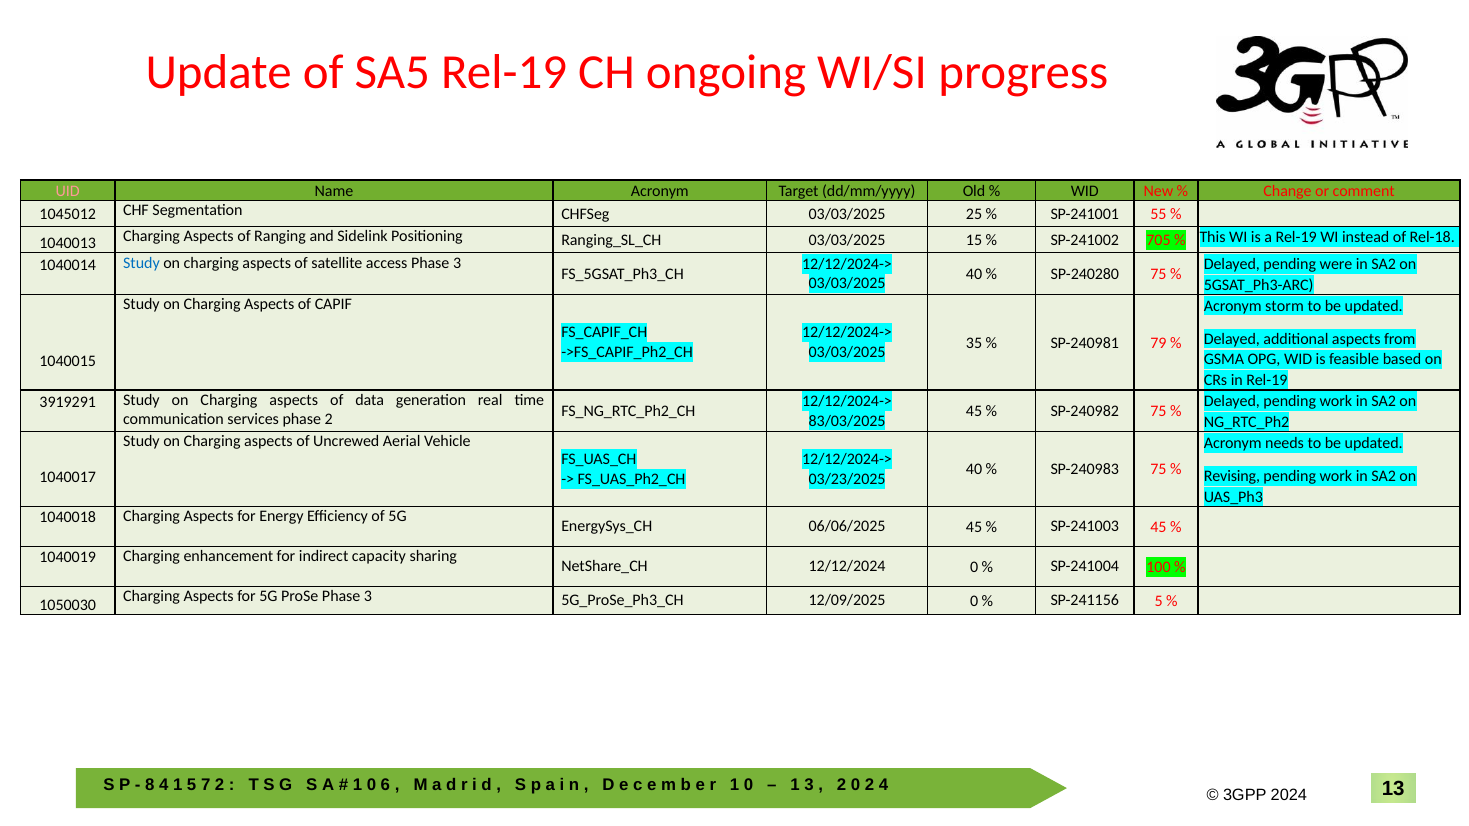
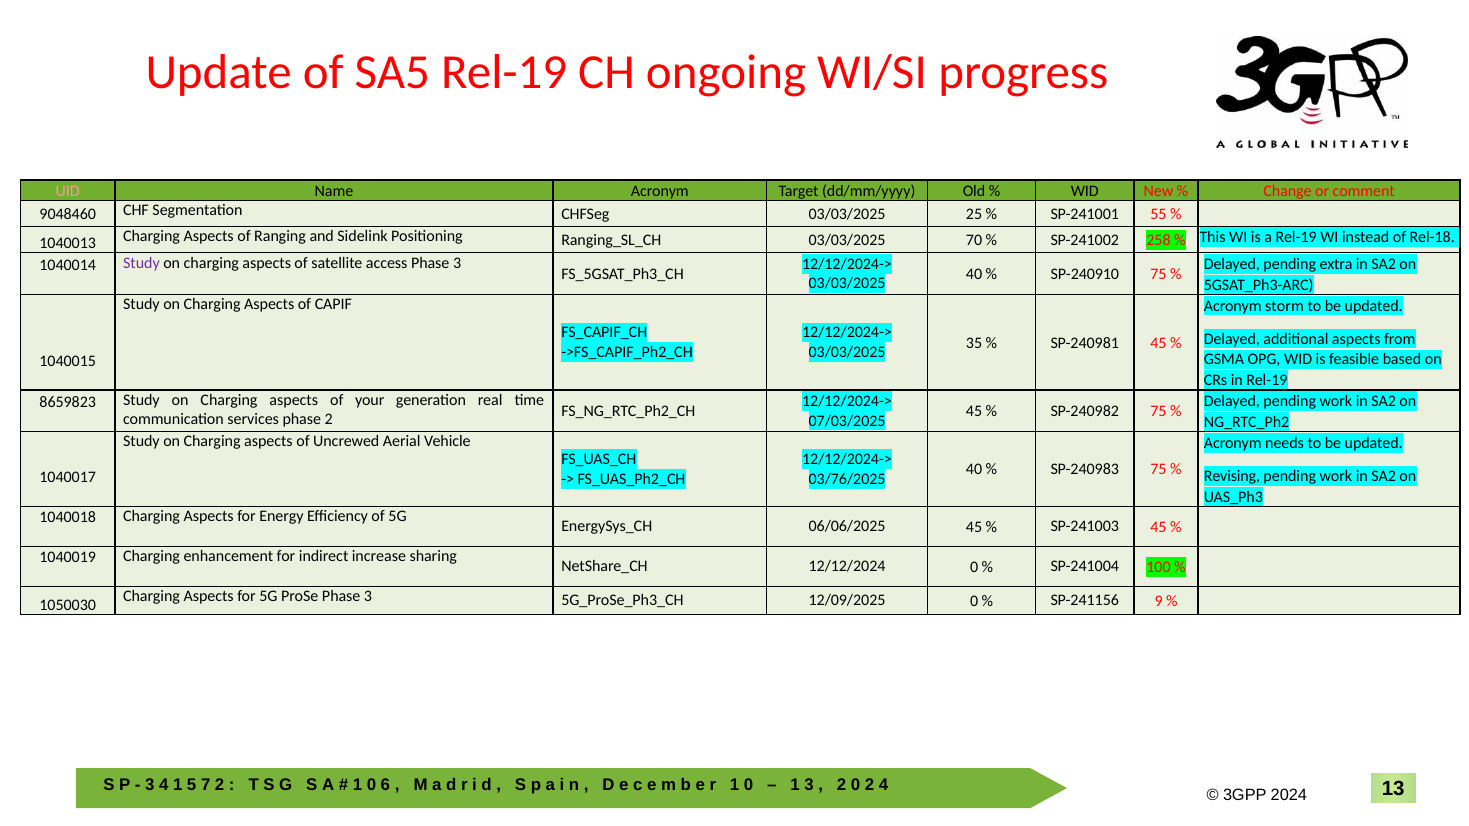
1045012: 1045012 -> 9048460
15: 15 -> 70
705: 705 -> 258
were: were -> extra
Study at (141, 263) colour: blue -> purple
SP-240280: SP-240280 -> SP-240910
SP-240981 79: 79 -> 45
3919291: 3919291 -> 8659823
data: data -> your
83/03/2025: 83/03/2025 -> 07/03/2025
03/23/2025: 03/23/2025 -> 03/76/2025
capacity: capacity -> increase
SP-241156 5: 5 -> 9
8 at (150, 785): 8 -> 3
